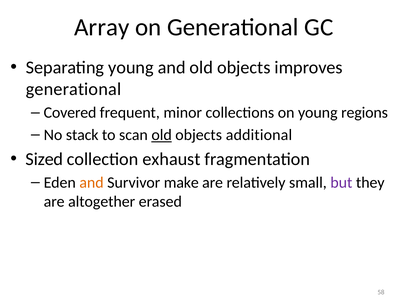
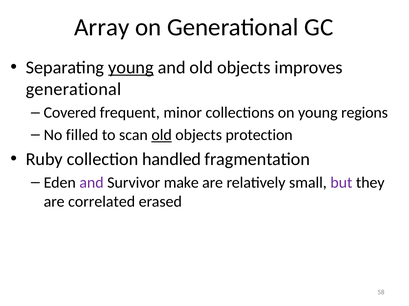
young at (131, 68) underline: none -> present
stack: stack -> filled
additional: additional -> protection
Sized: Sized -> Ruby
exhaust: exhaust -> handled
and at (92, 183) colour: orange -> purple
altogether: altogether -> correlated
